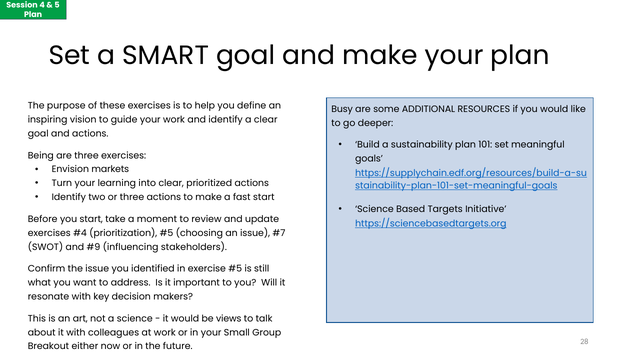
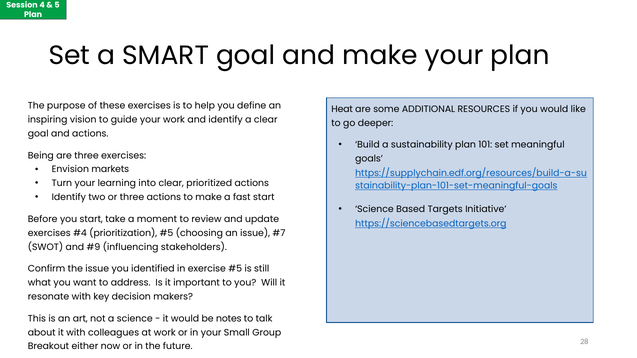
Busy: Busy -> Heat
views: views -> notes
